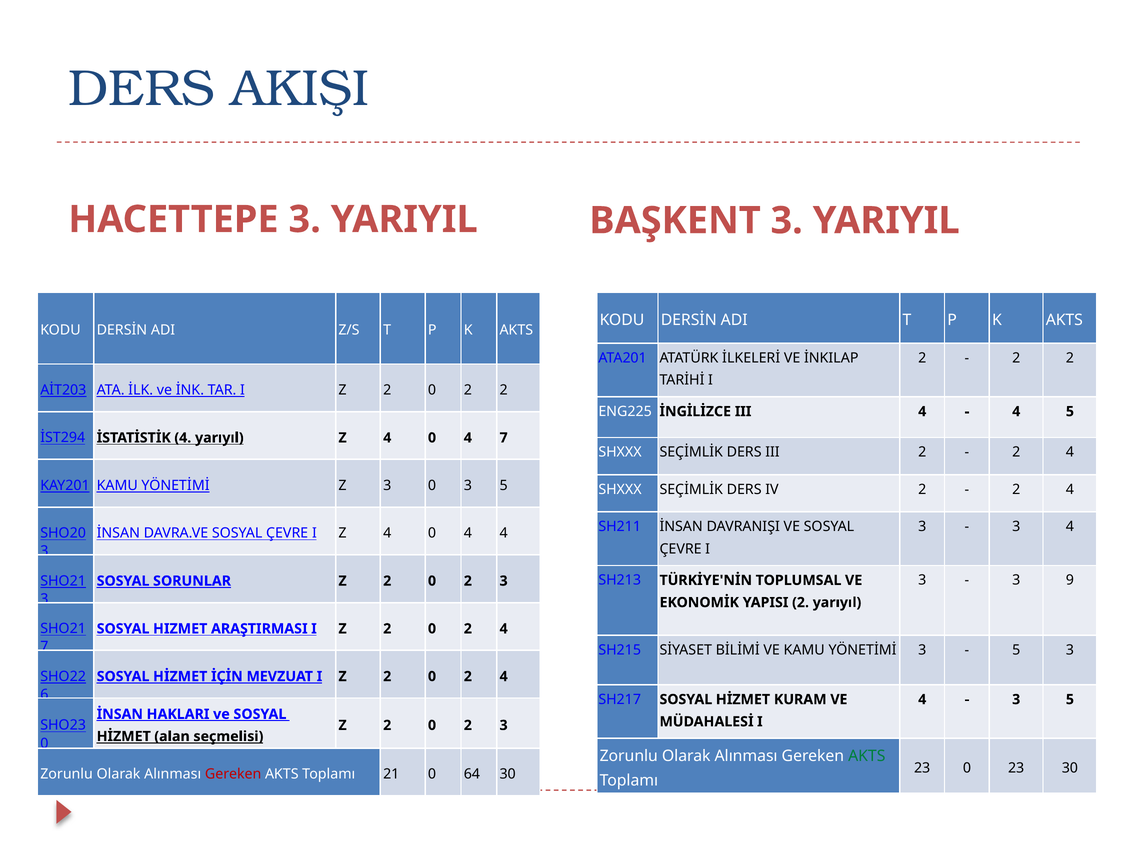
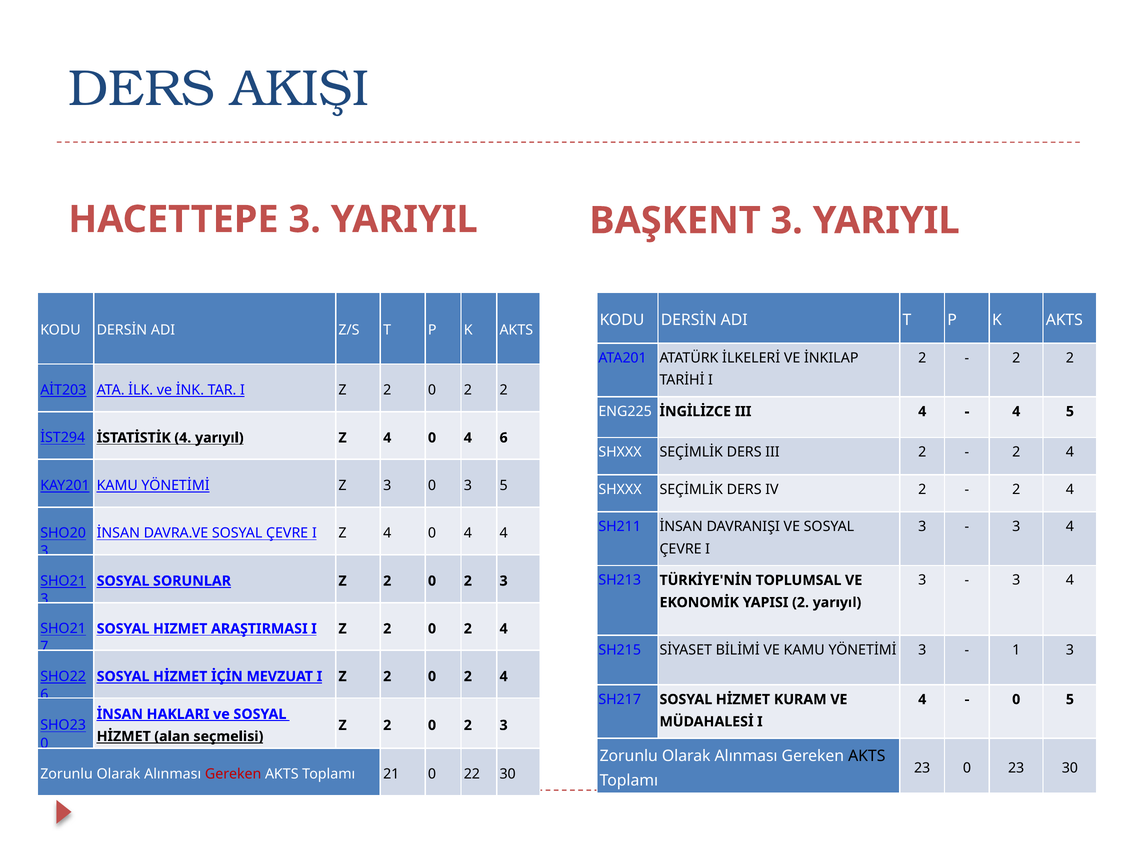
4 7: 7 -> 6
9 at (1070, 580): 9 -> 4
5 at (1016, 650): 5 -> 1
3 at (1016, 699): 3 -> 0
AKTS at (867, 756) colour: green -> black
64: 64 -> 22
